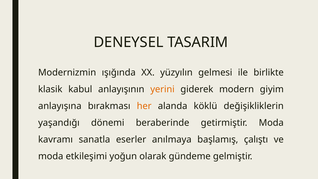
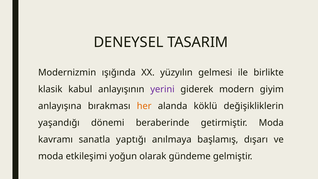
yerini colour: orange -> purple
eserler: eserler -> yaptığı
çalıştı: çalıştı -> dışarı
